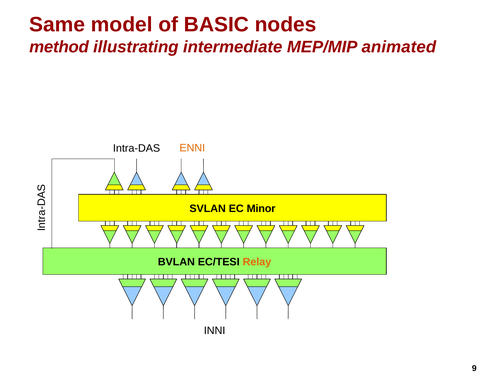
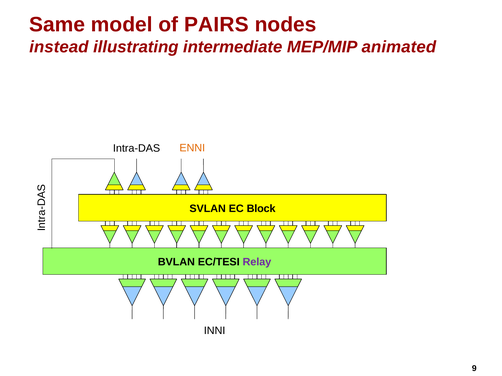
BASIC: BASIC -> PAIRS
method: method -> instead
Minor: Minor -> Block
Relay colour: orange -> purple
